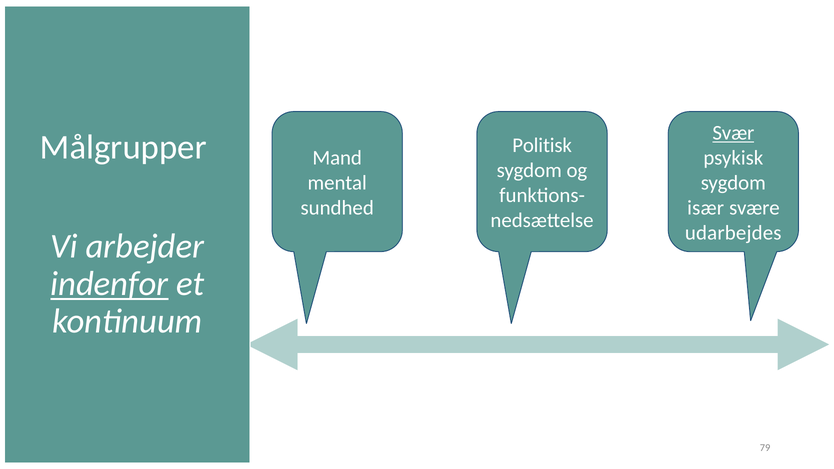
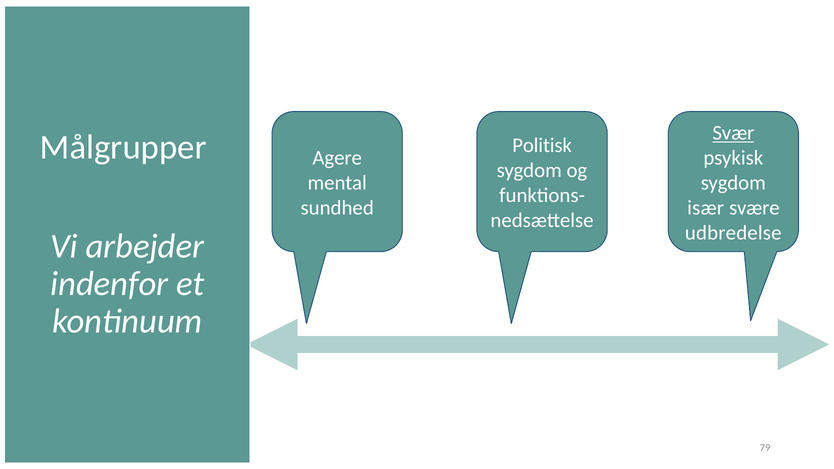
Mand: Mand -> Agere
udarbejdes: udarbejdes -> udbredelse
indenfor underline: present -> none
